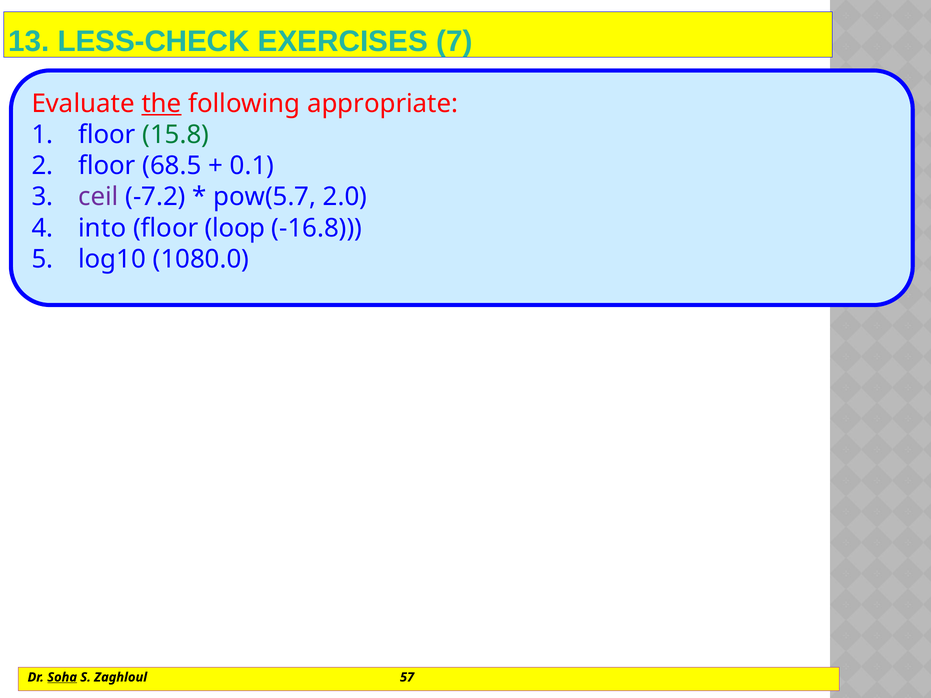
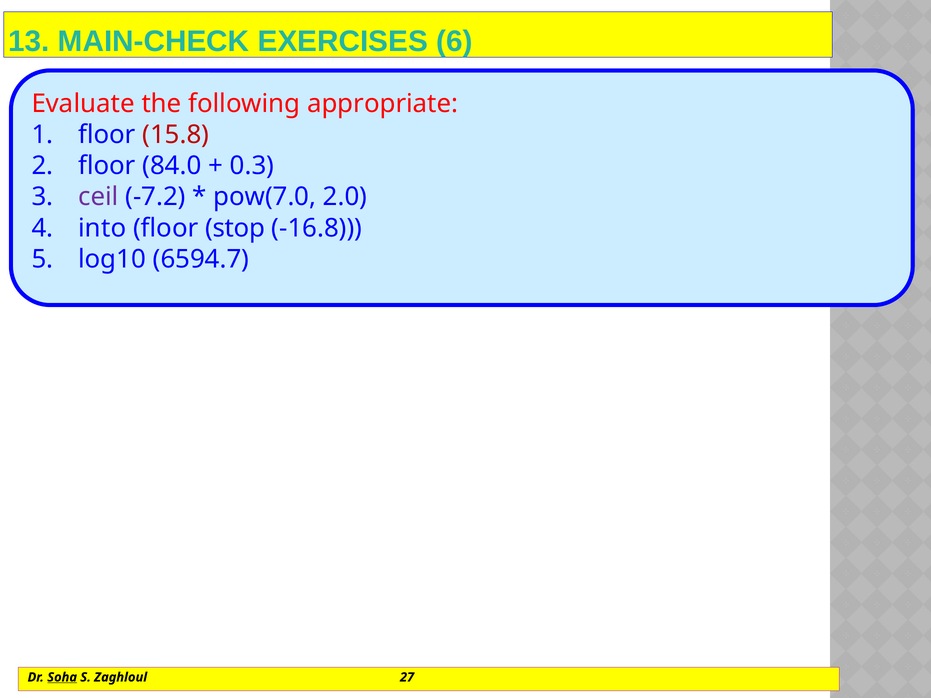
LESS-CHECK: LESS-CHECK -> MAIN-CHECK
7: 7 -> 6
the underline: present -> none
15.8 colour: green -> red
68.5: 68.5 -> 84.0
0.1: 0.1 -> 0.3
pow(5.7: pow(5.7 -> pow(7.0
loop: loop -> stop
1080.0: 1080.0 -> 6594.7
57: 57 -> 27
